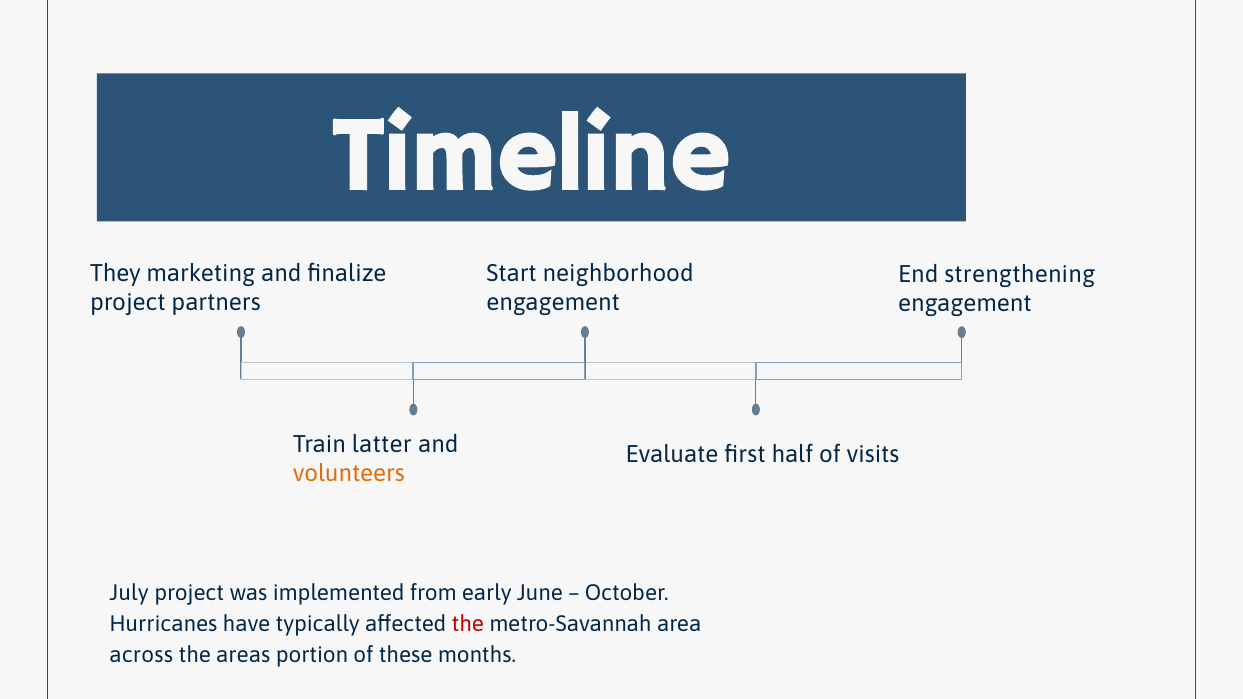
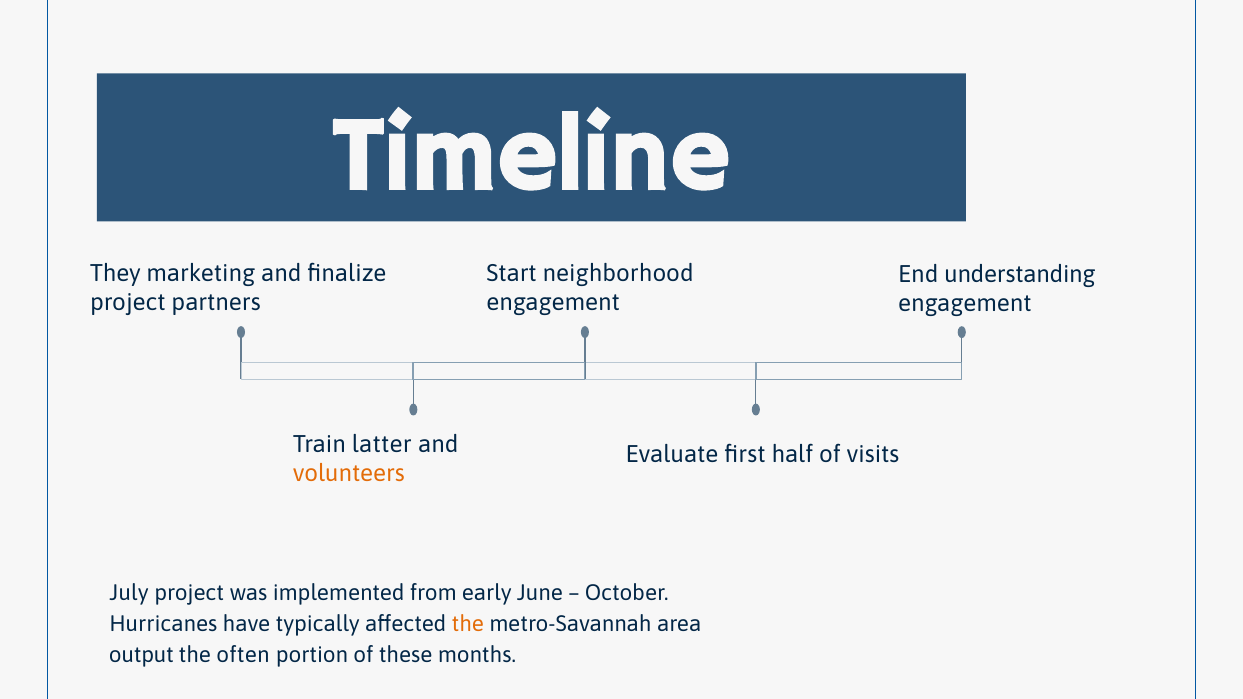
strengthening: strengthening -> understanding
the at (468, 624) colour: red -> orange
across: across -> output
areas: areas -> often
